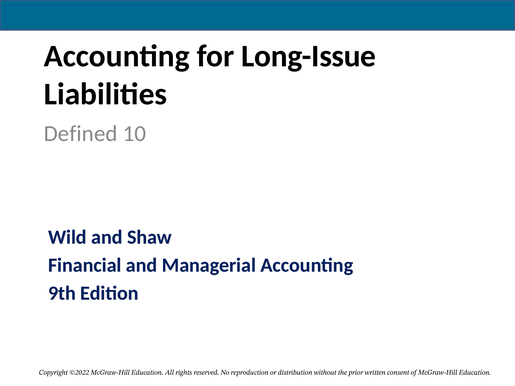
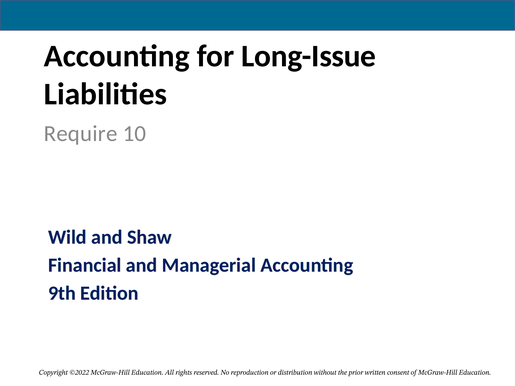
Defined: Defined -> Require
